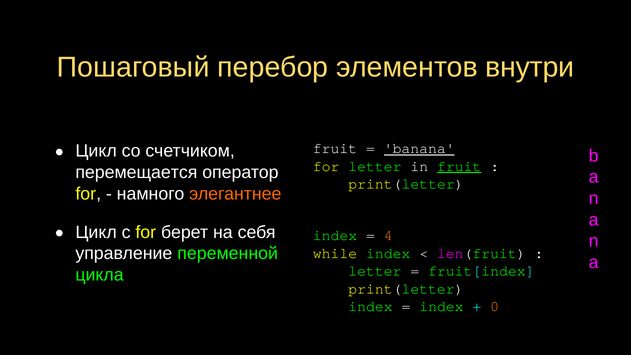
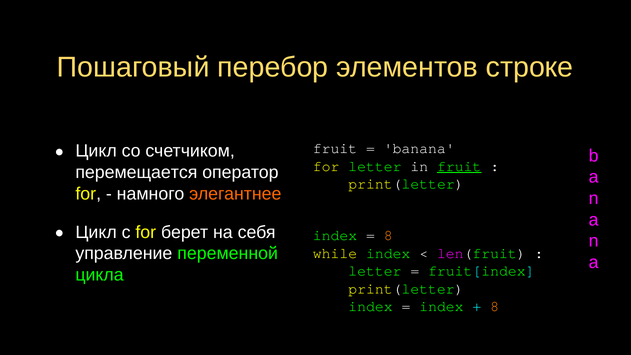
внутри: внутри -> строке
banana underline: present -> none
4 at (388, 235): 4 -> 8
0 at (495, 306): 0 -> 8
